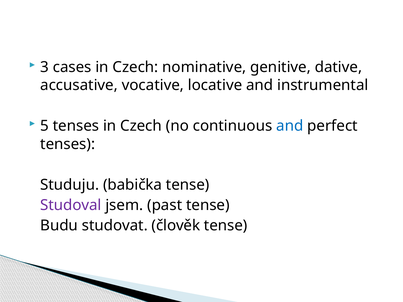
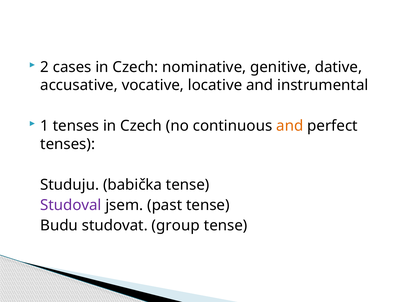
3: 3 -> 2
5: 5 -> 1
and at (290, 126) colour: blue -> orange
člověk: člověk -> group
